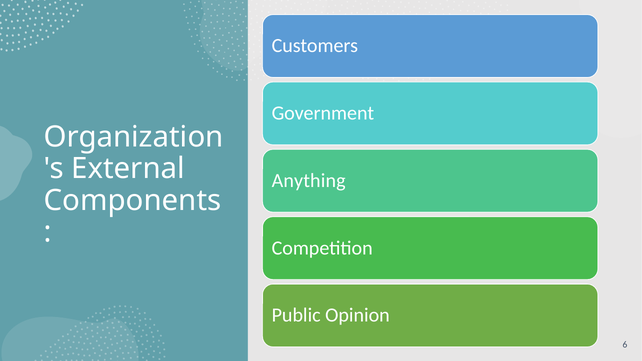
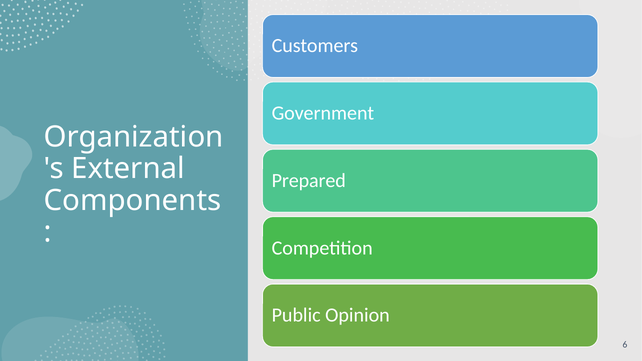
Anything: Anything -> Prepared
